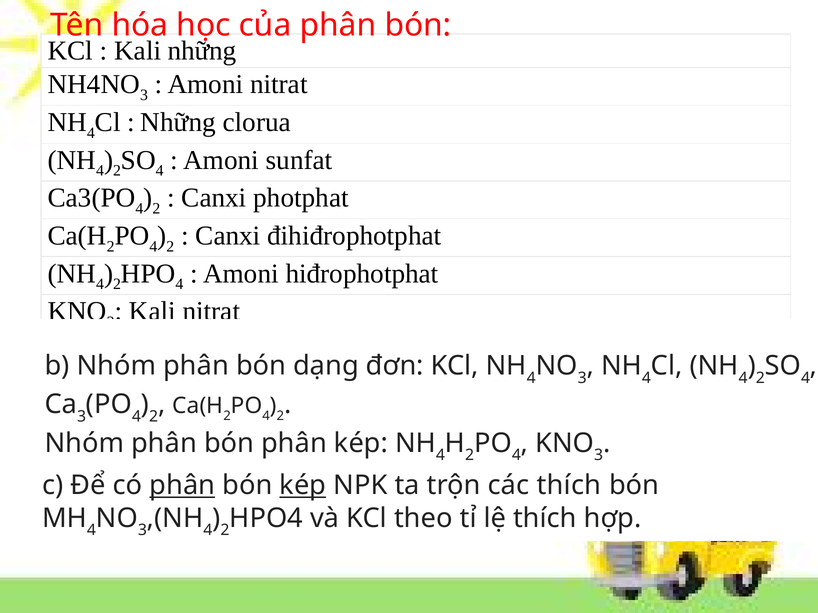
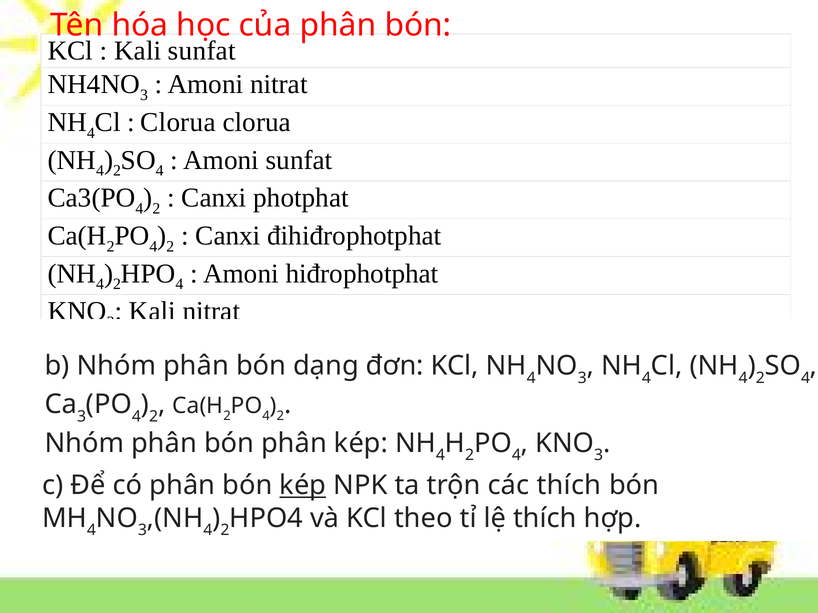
những at (202, 51): những -> sunfat
Những at (178, 122): Những -> Clorua
phân at (182, 486) underline: present -> none
